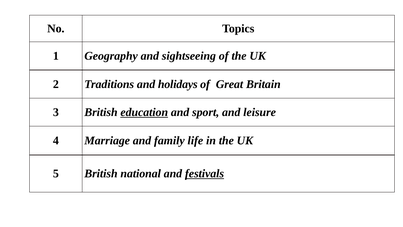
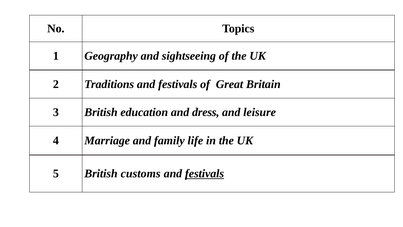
Traditions and holidays: holidays -> festivals
education underline: present -> none
sport: sport -> dress
national: national -> customs
